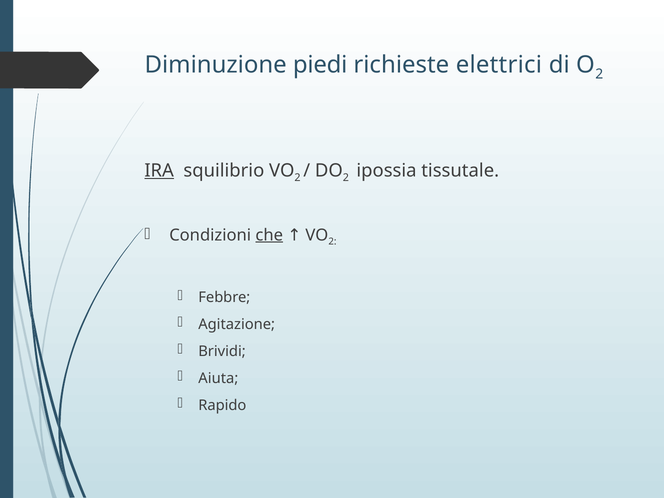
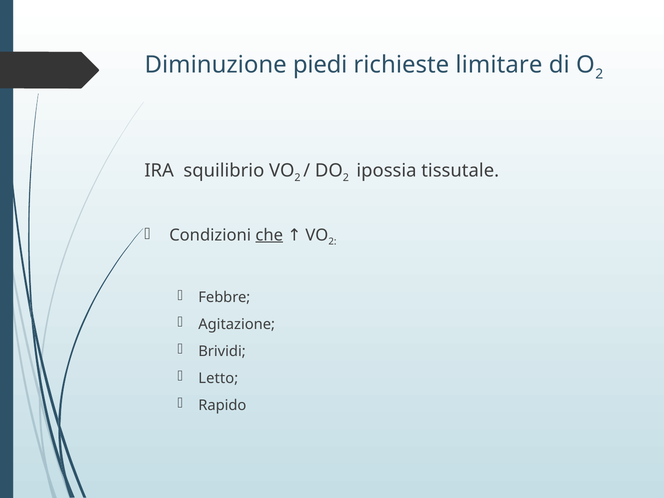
elettrici: elettrici -> limitare
IRA underline: present -> none
Aiuta: Aiuta -> Letto
